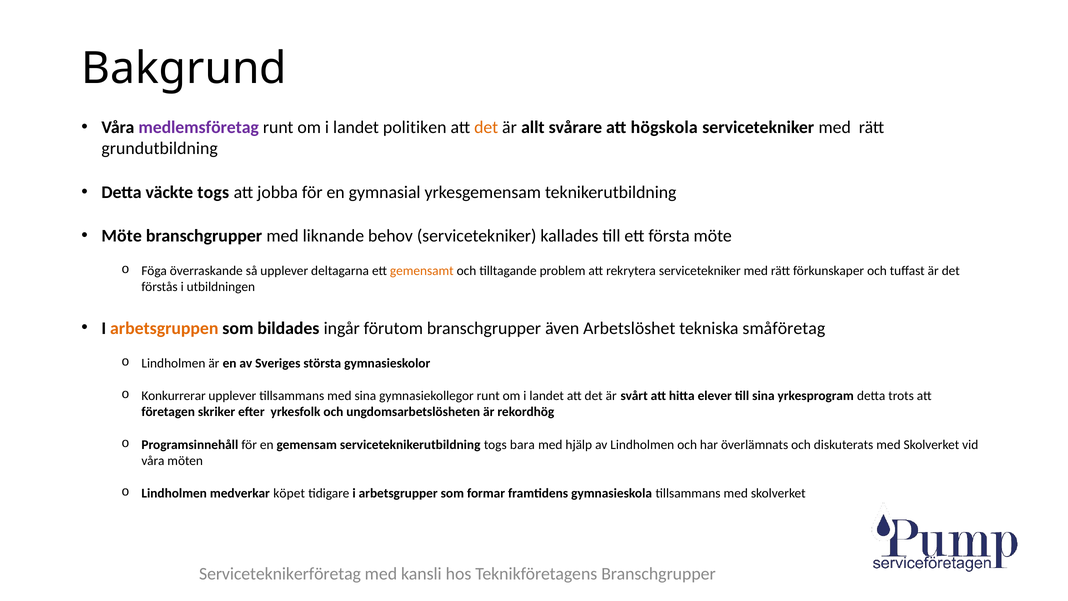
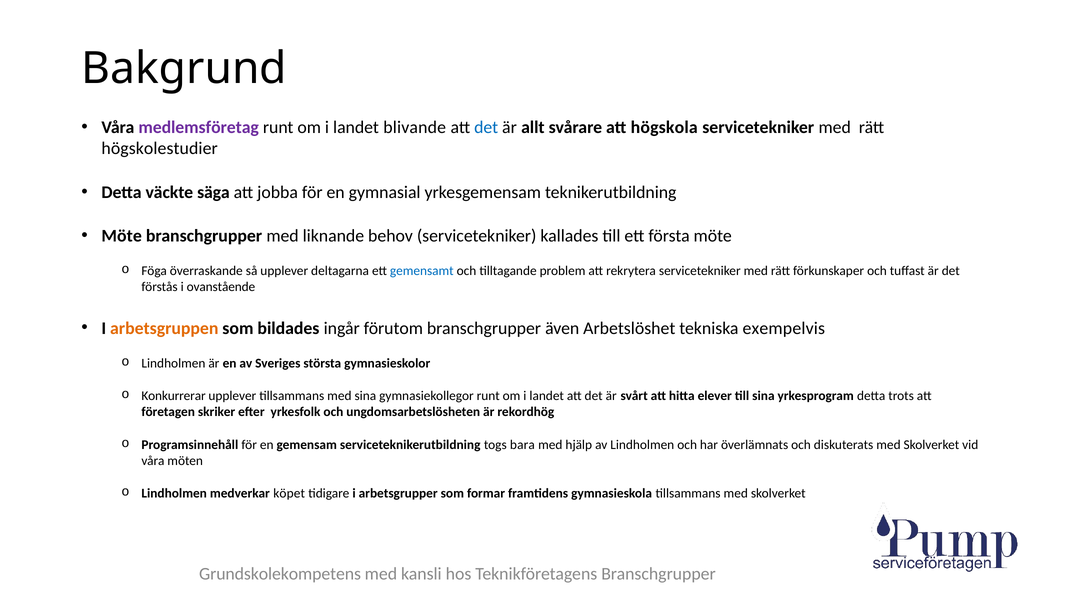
politiken: politiken -> blivande
det at (486, 127) colour: orange -> blue
grundutbildning: grundutbildning -> högskolestudier
väckte togs: togs -> säga
gemensamt colour: orange -> blue
utbildningen: utbildningen -> ovanstående
småföretag: småföretag -> exempelvis
Serviceteknikerföretag: Serviceteknikerföretag -> Grundskolekompetens
